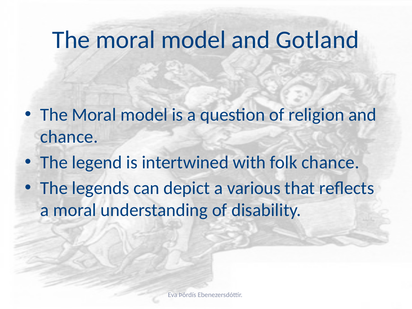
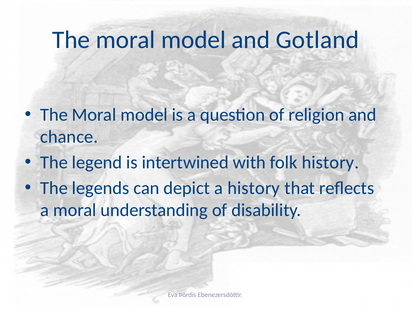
folk chance: chance -> history
a various: various -> history
